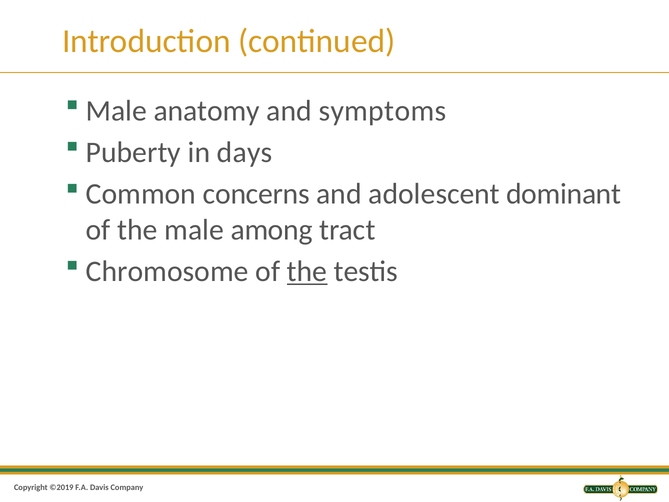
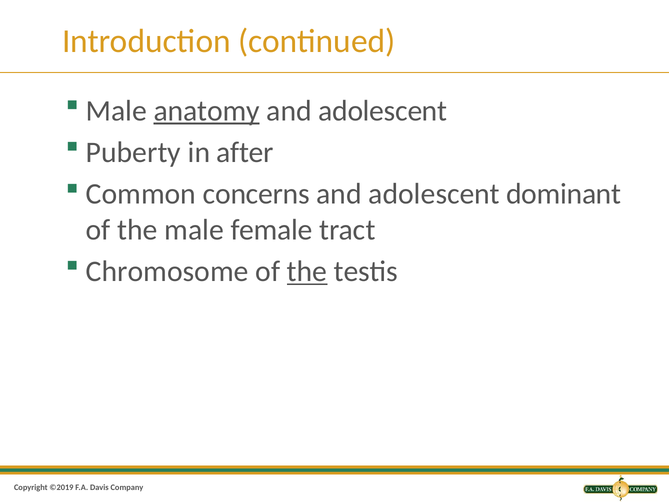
anatomy underline: none -> present
symptoms at (382, 111): symptoms -> adolescent
days: days -> after
among: among -> female
